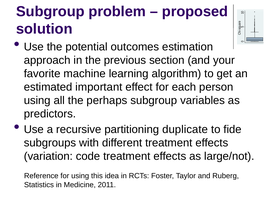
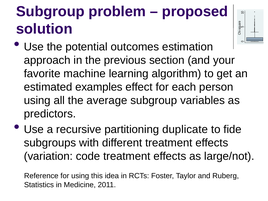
important: important -> examples
perhaps: perhaps -> average
